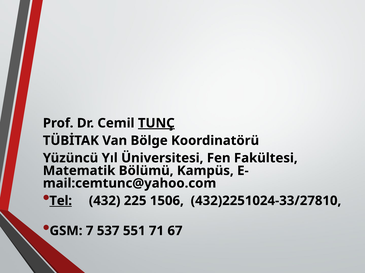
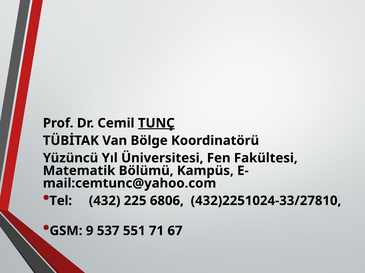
Tel underline: present -> none
1506: 1506 -> 6806
7: 7 -> 9
